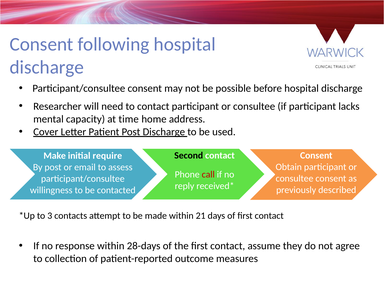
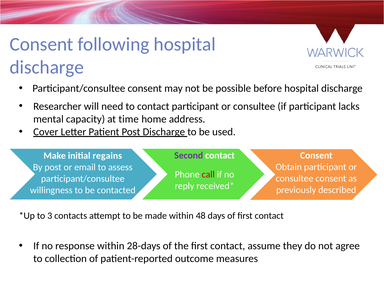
Second colour: black -> purple
require: require -> regains
21: 21 -> 48
